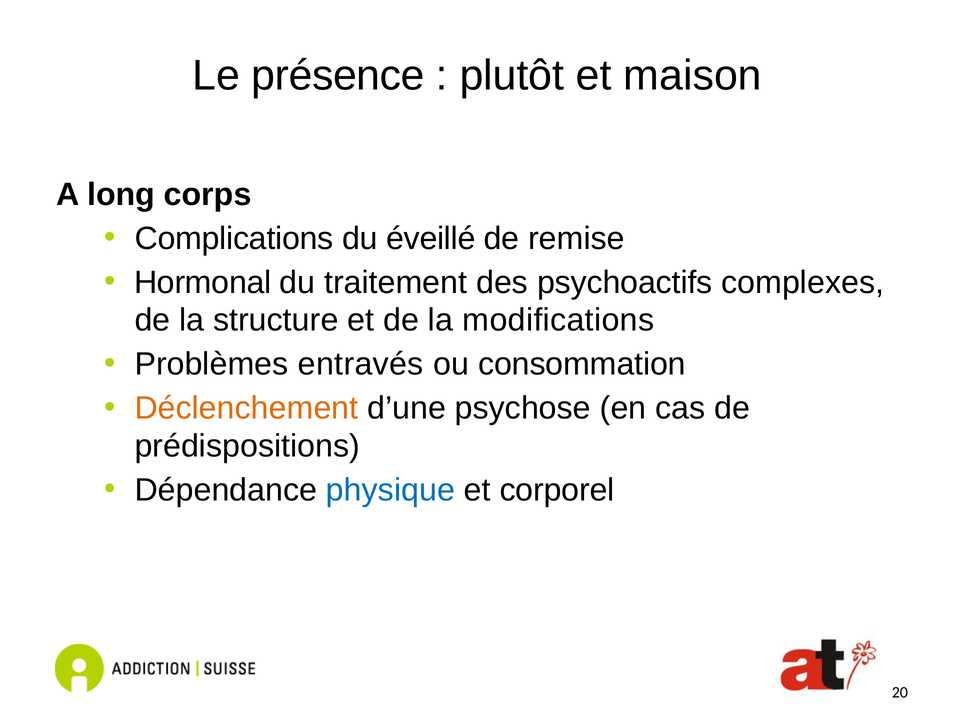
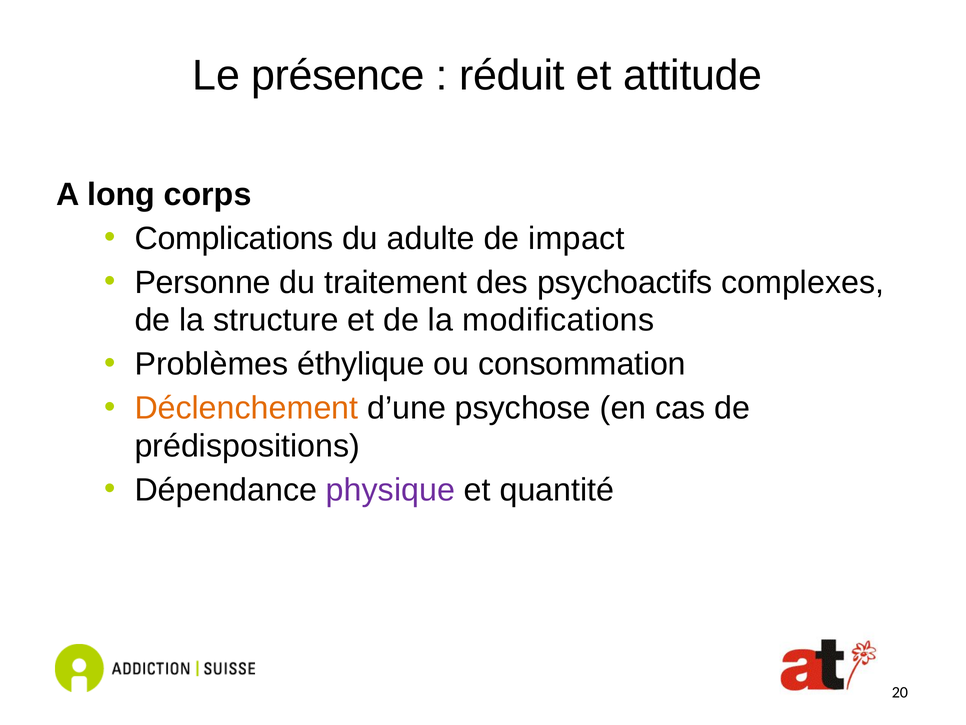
plutôt: plutôt -> réduit
maison: maison -> attitude
éveillé: éveillé -> adulte
remise: remise -> impact
Hormonal: Hormonal -> Personne
entravés: entravés -> éthylique
physique colour: blue -> purple
corporel: corporel -> quantité
